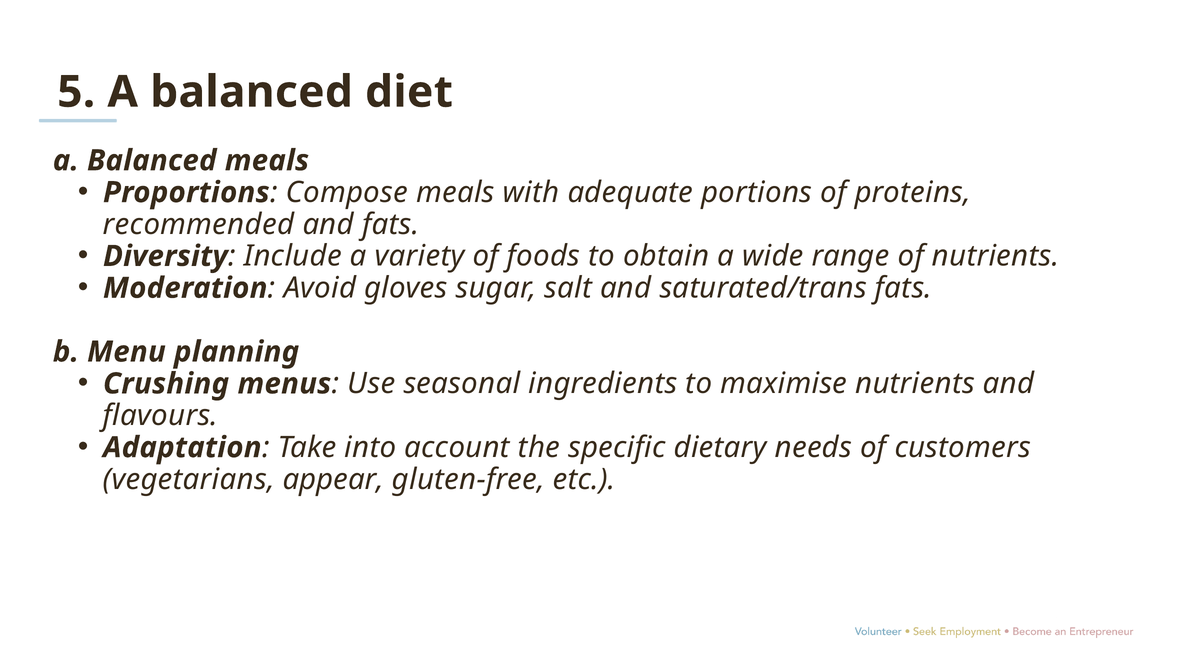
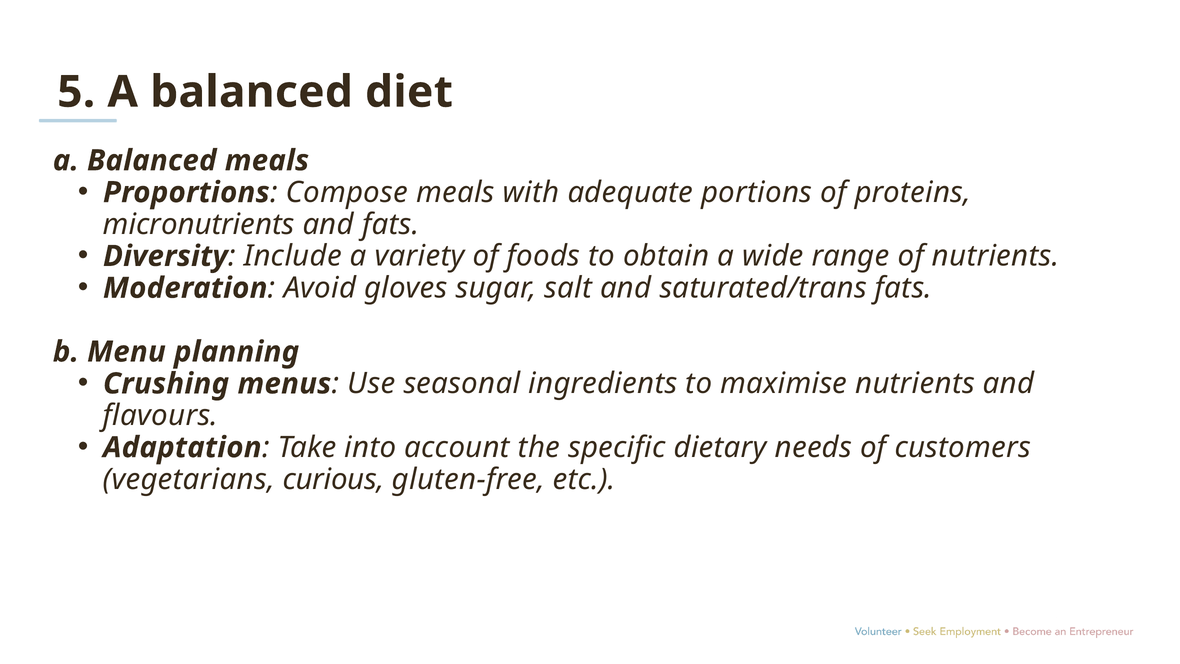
recommended: recommended -> micronutrients
appear: appear -> curious
